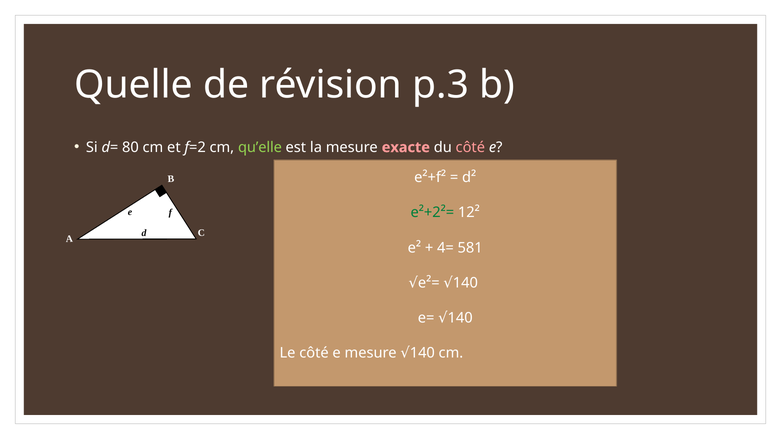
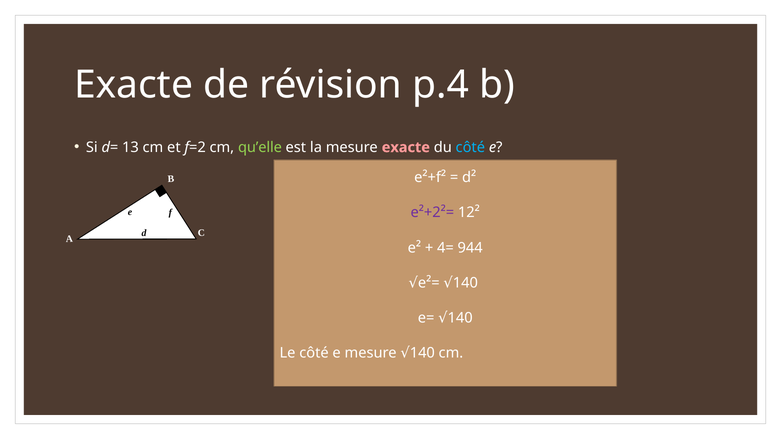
Quelle at (134, 85): Quelle -> Exacte
p.3: p.3 -> p.4
80: 80 -> 13
côté at (470, 147) colour: pink -> light blue
e²+2²= colour: green -> purple
581: 581 -> 944
